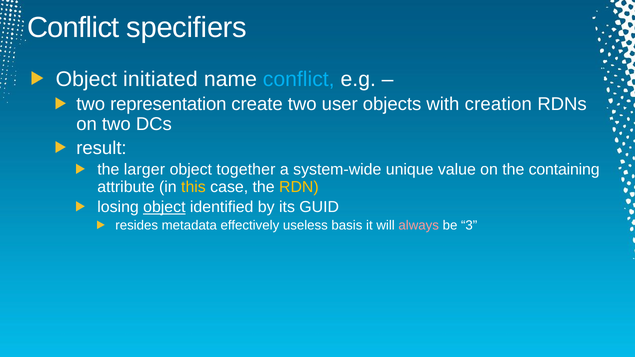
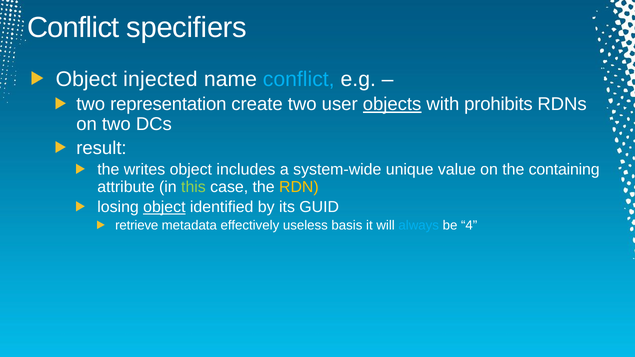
initiated: initiated -> injected
objects underline: none -> present
creation: creation -> prohibits
larger: larger -> writes
together: together -> includes
this colour: yellow -> light green
resides: resides -> retrieve
always colour: pink -> light blue
3: 3 -> 4
